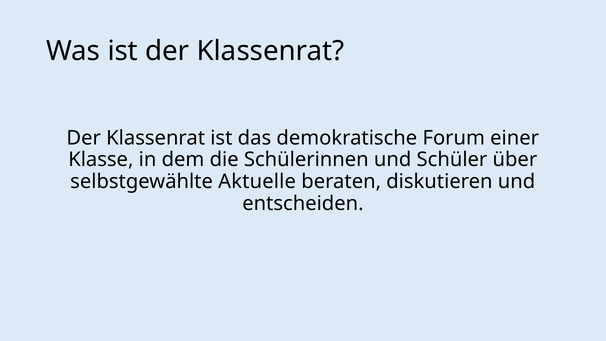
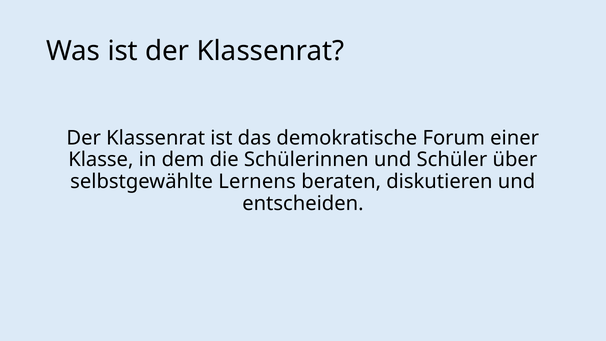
Aktuelle: Aktuelle -> Lernens
